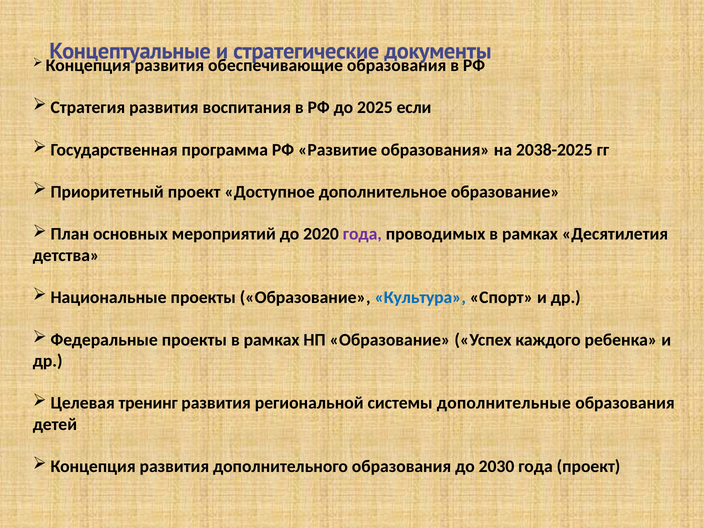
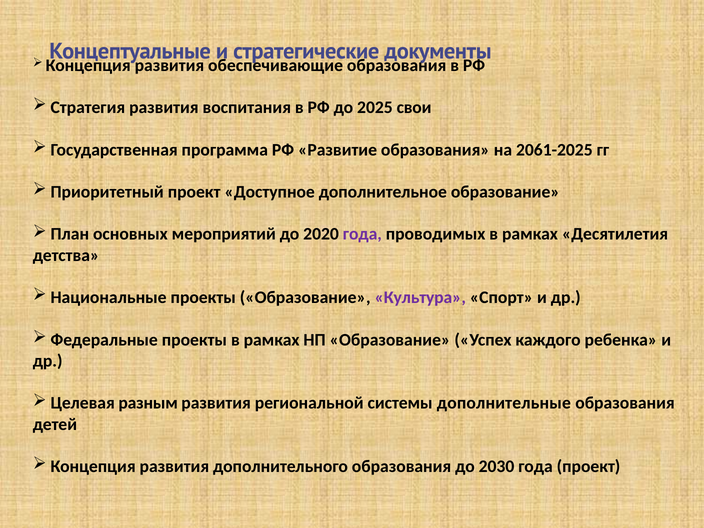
если: если -> свои
2038-2025: 2038-2025 -> 2061-2025
Культура colour: blue -> purple
тренинг: тренинг -> разным
